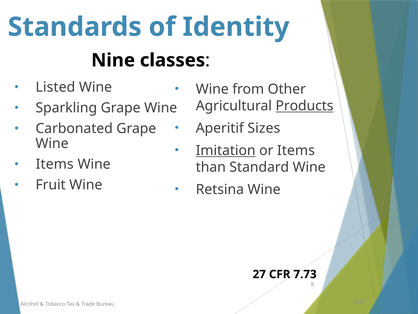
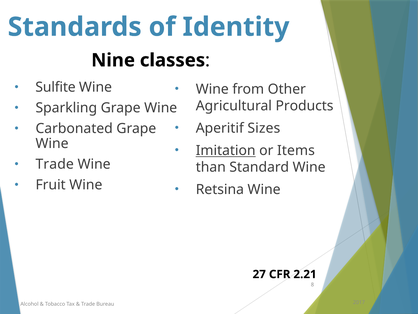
Listed: Listed -> Sulfite
Products underline: present -> none
Items at (55, 164): Items -> Trade
7.73: 7.73 -> 2.21
